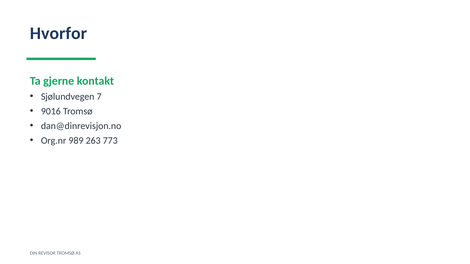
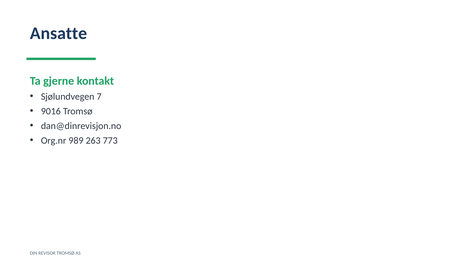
Hvorfor: Hvorfor -> Ansatte
